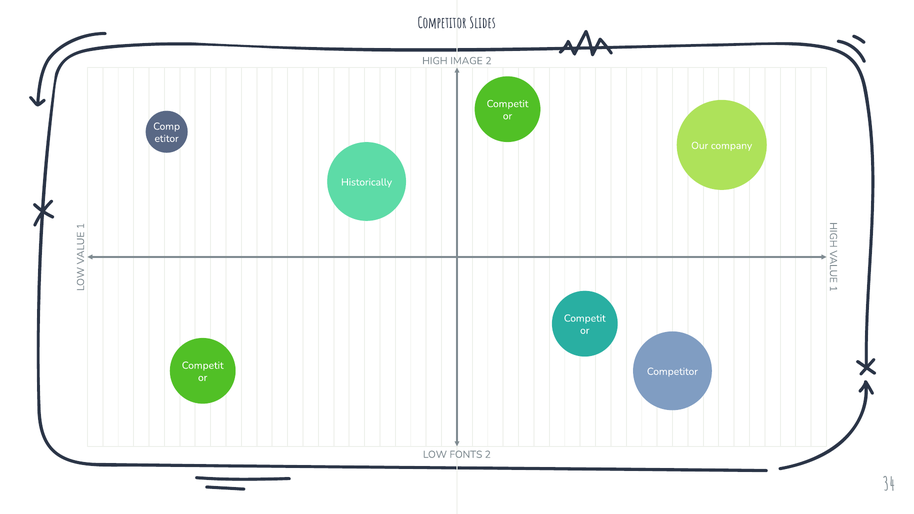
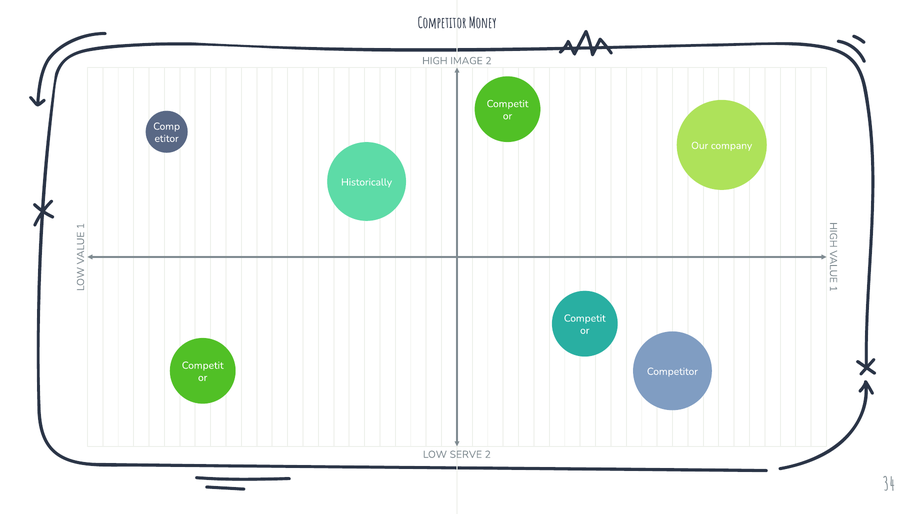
Slides: Slides -> Money
FONTS: FONTS -> SERVE
